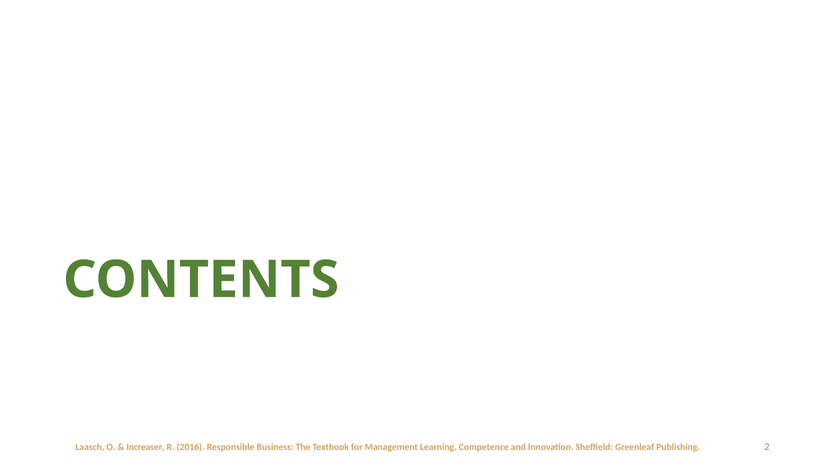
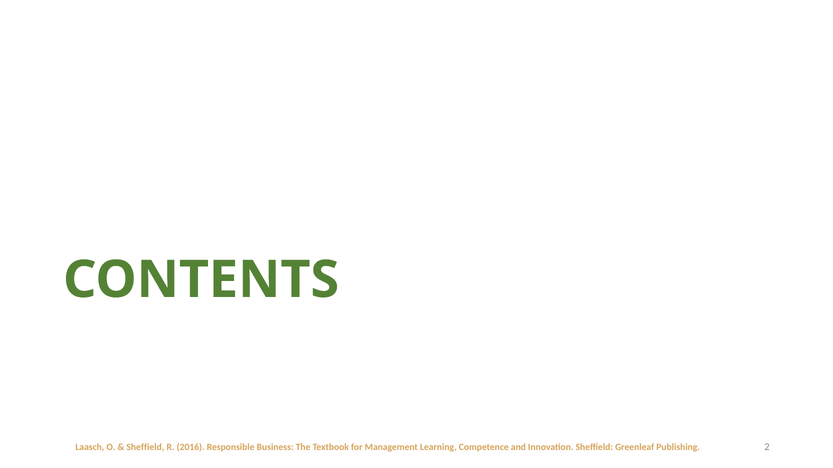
Increaser at (145, 447): Increaser -> Sheffield
